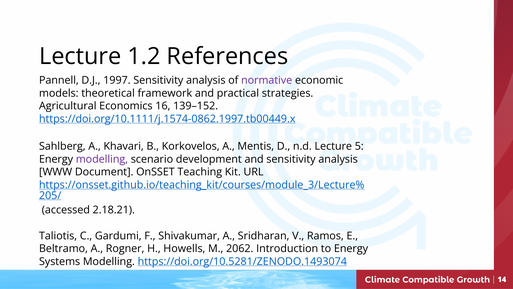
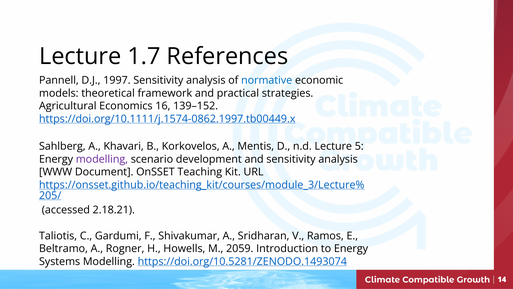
1.2: 1.2 -> 1.7
normative colour: purple -> blue
2062: 2062 -> 2059
